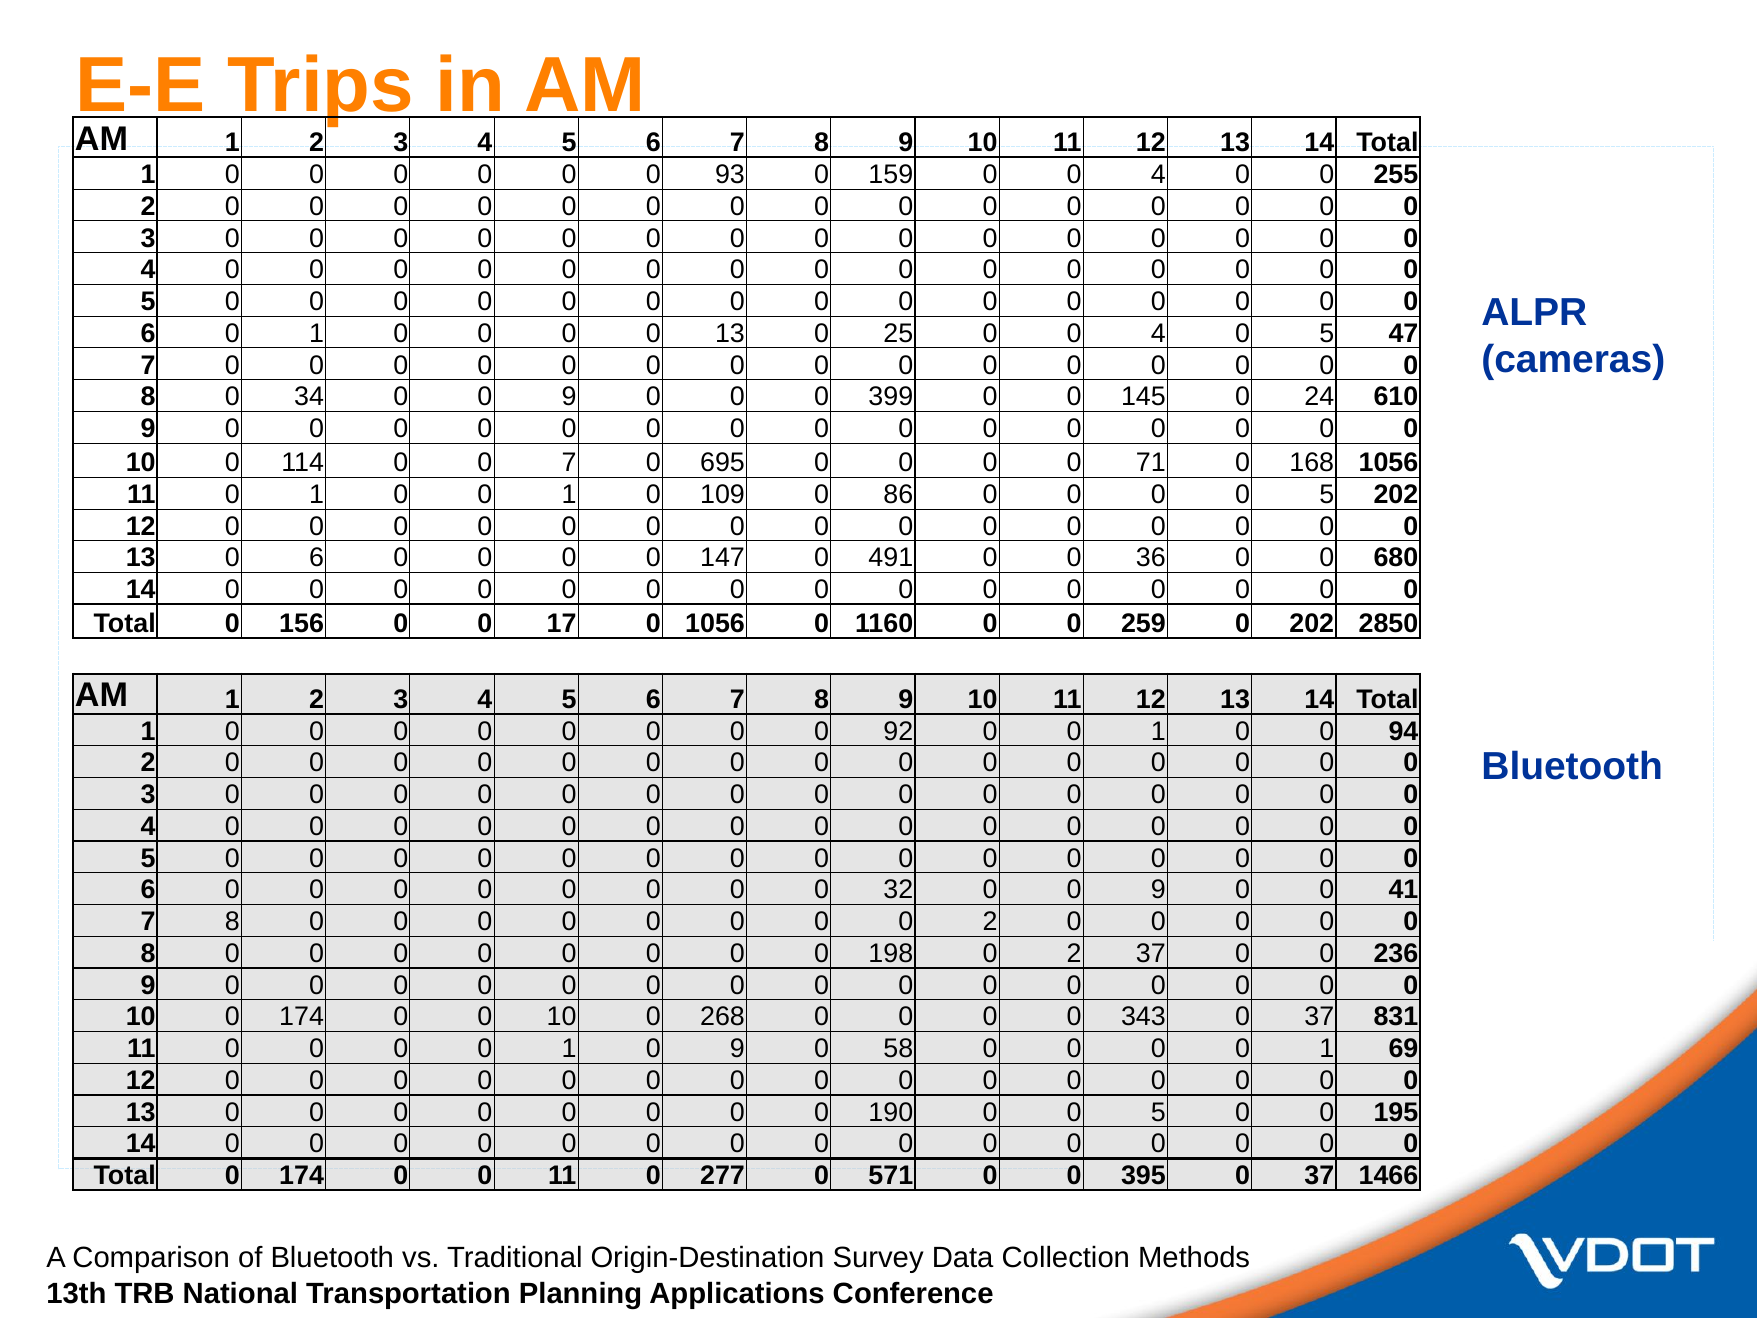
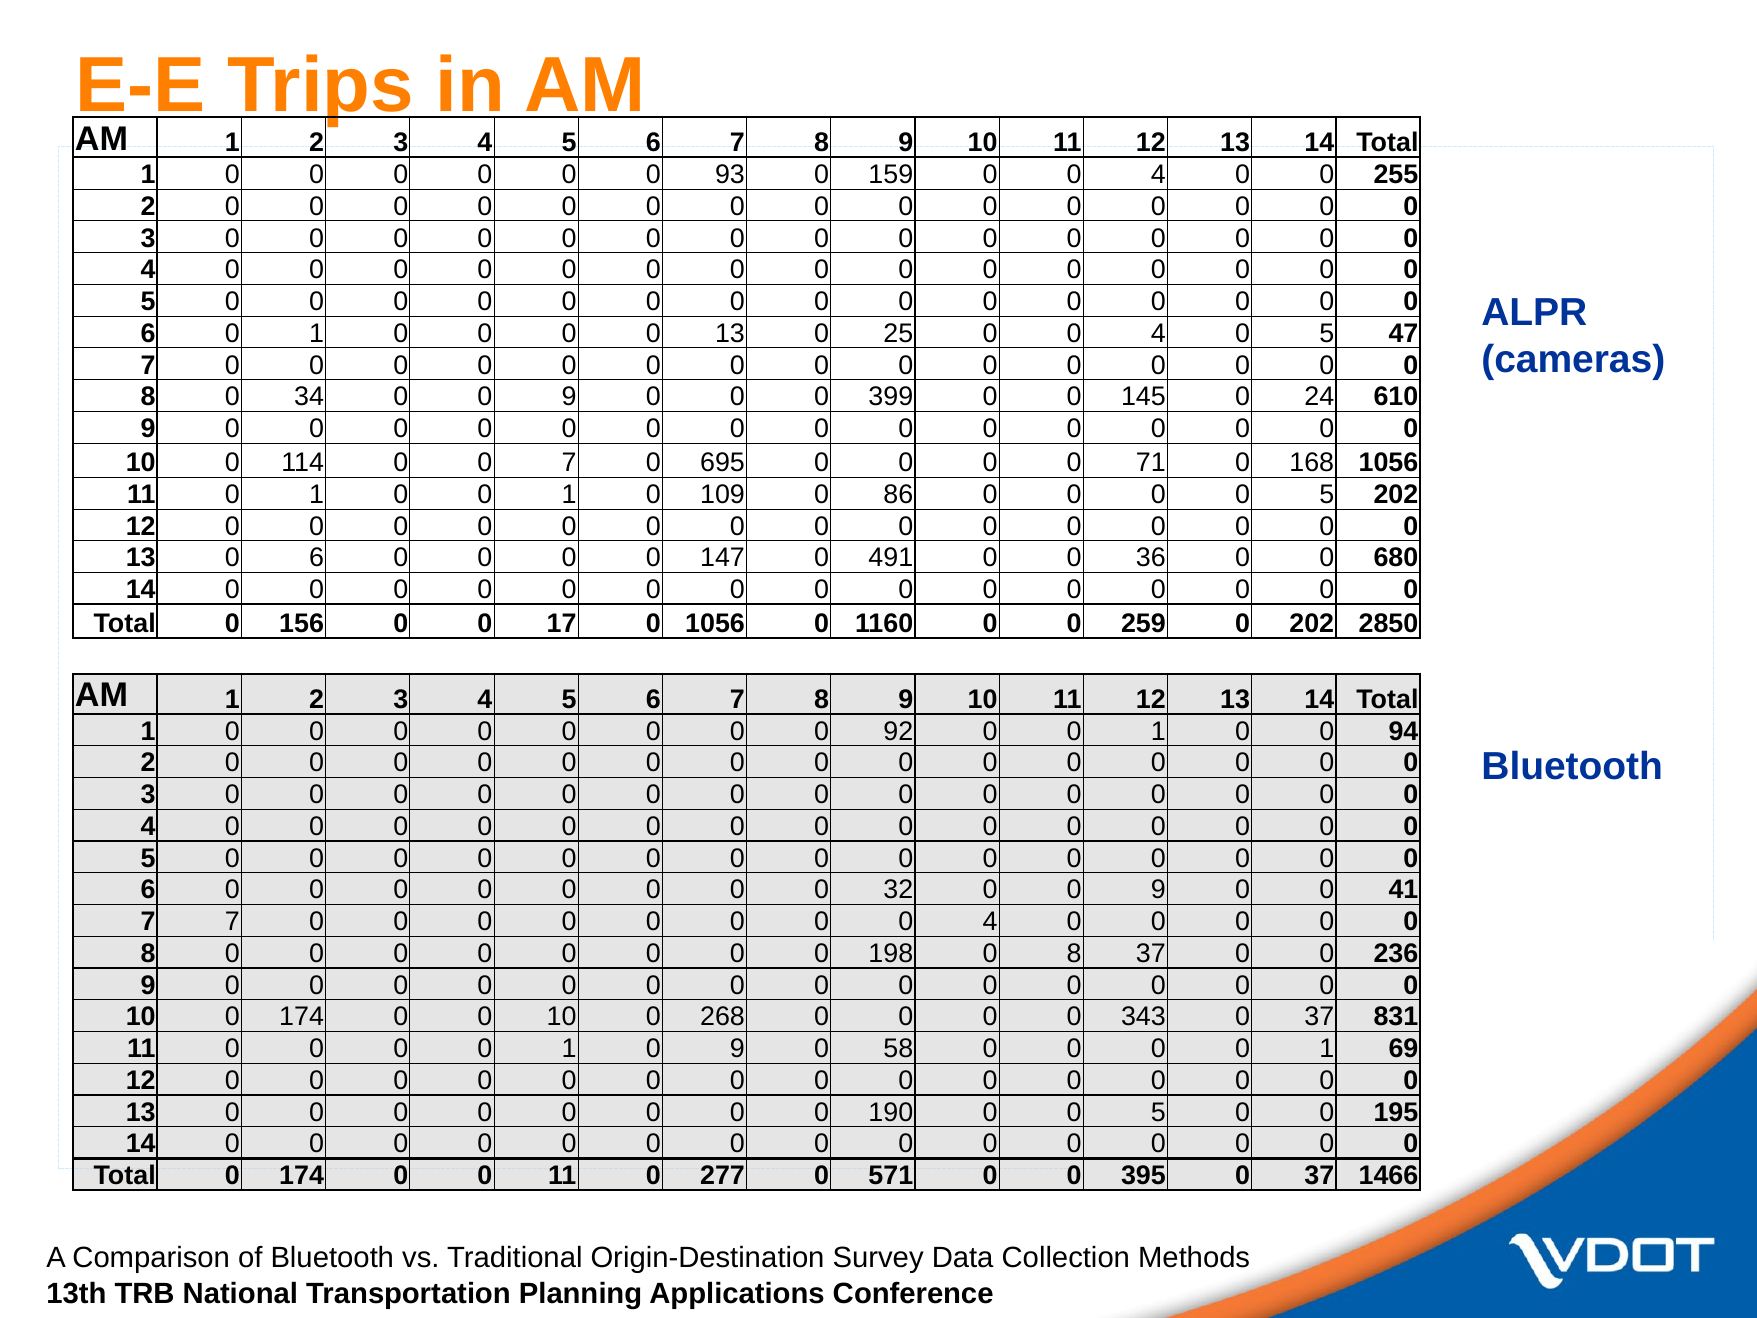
8 at (232, 922): 8 -> 7
2 at (990, 922): 2 -> 4
198 0 2: 2 -> 8
